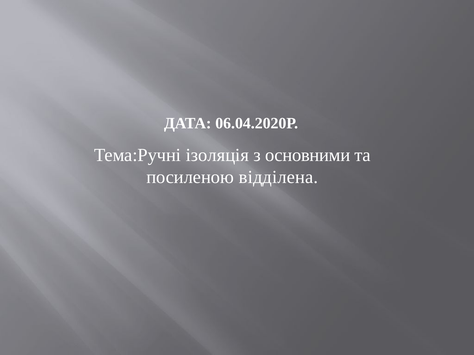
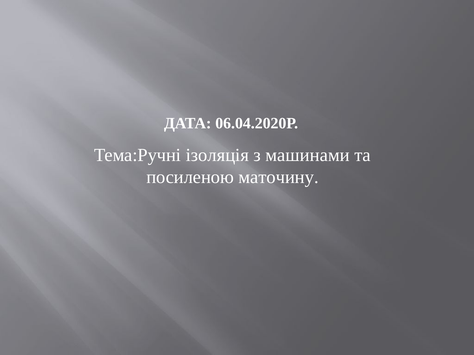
основними: основними -> машинами
відділена: відділена -> маточину
